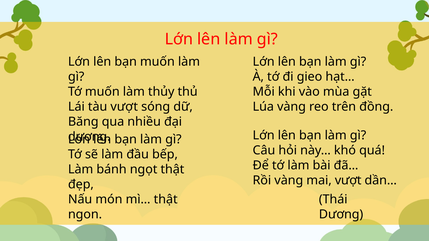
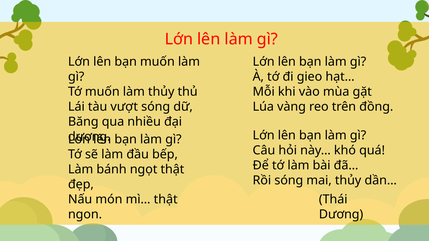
Rồi vàng: vàng -> sóng
mai vượt: vượt -> thủy
